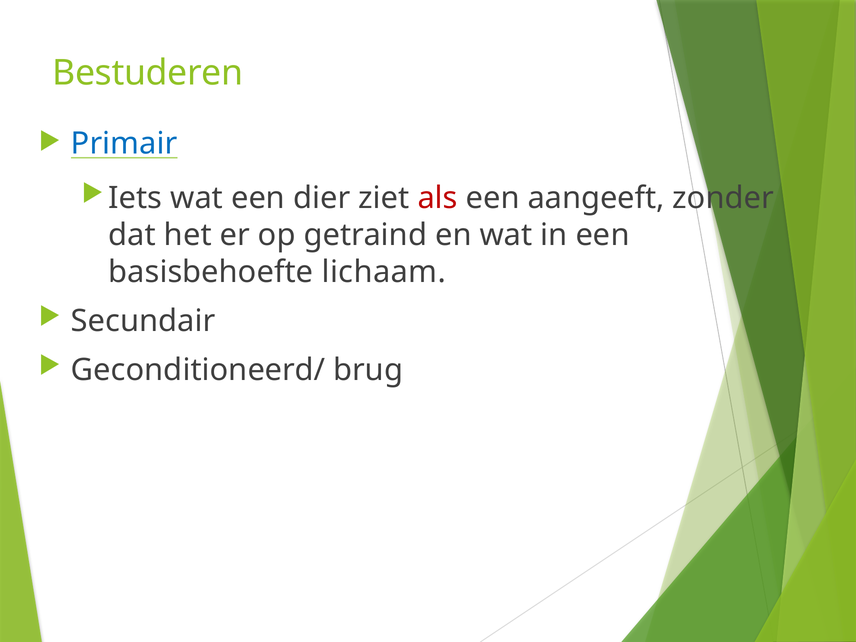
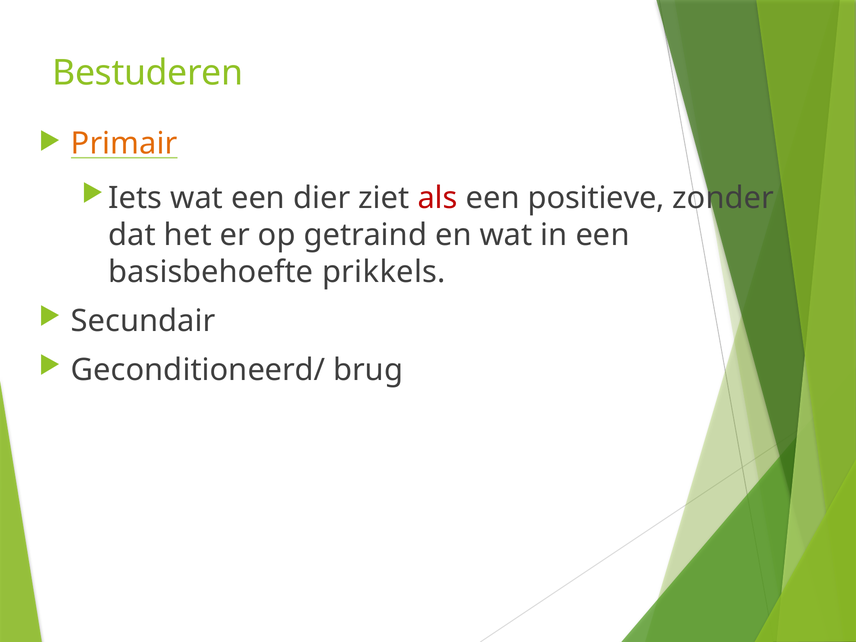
Primair colour: blue -> orange
aangeeft: aangeeft -> positieve
lichaam: lichaam -> prikkels
